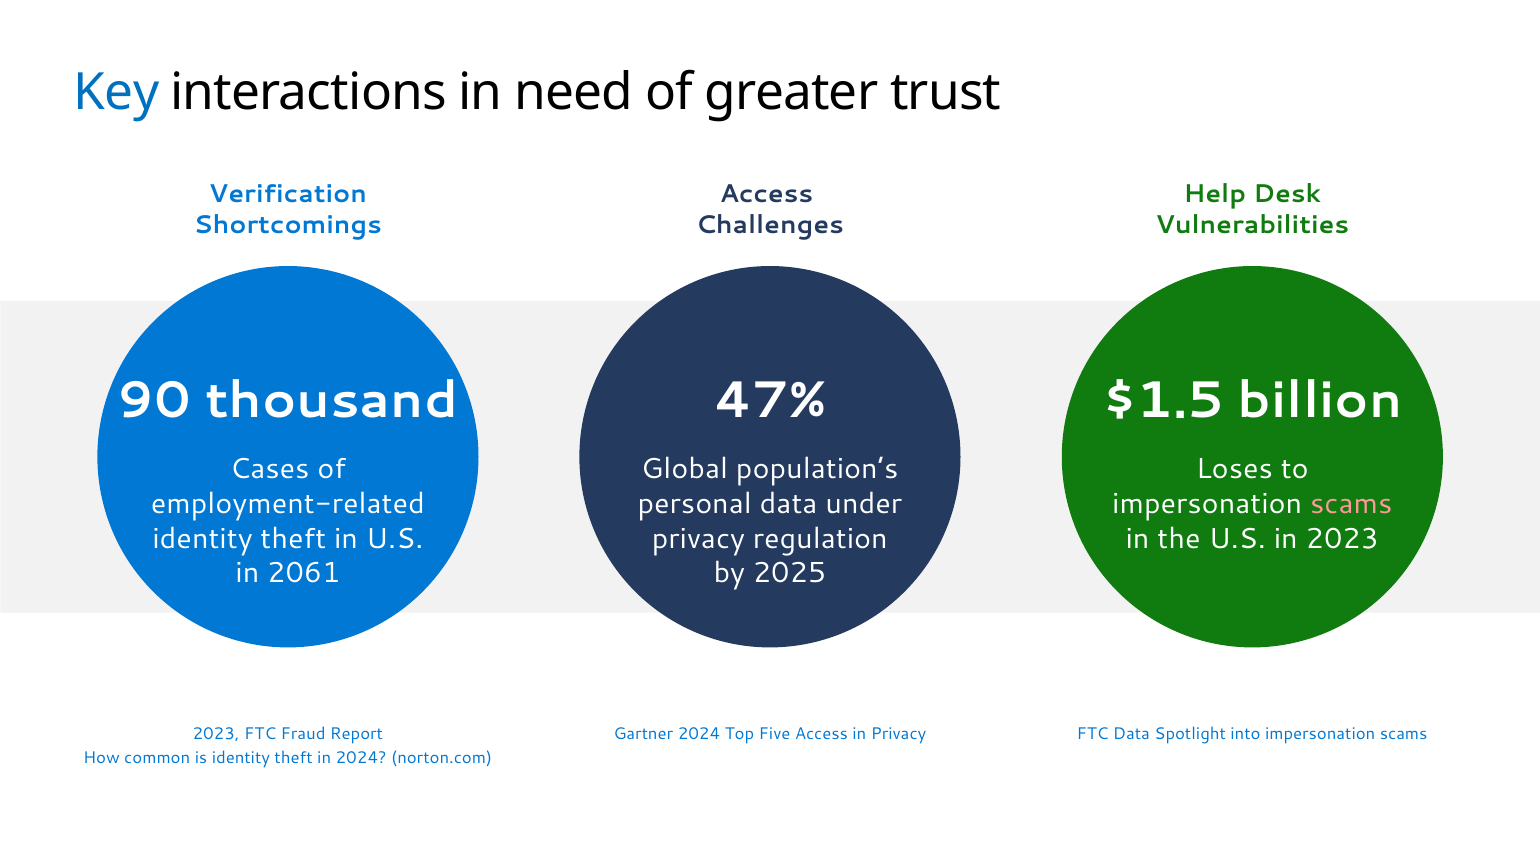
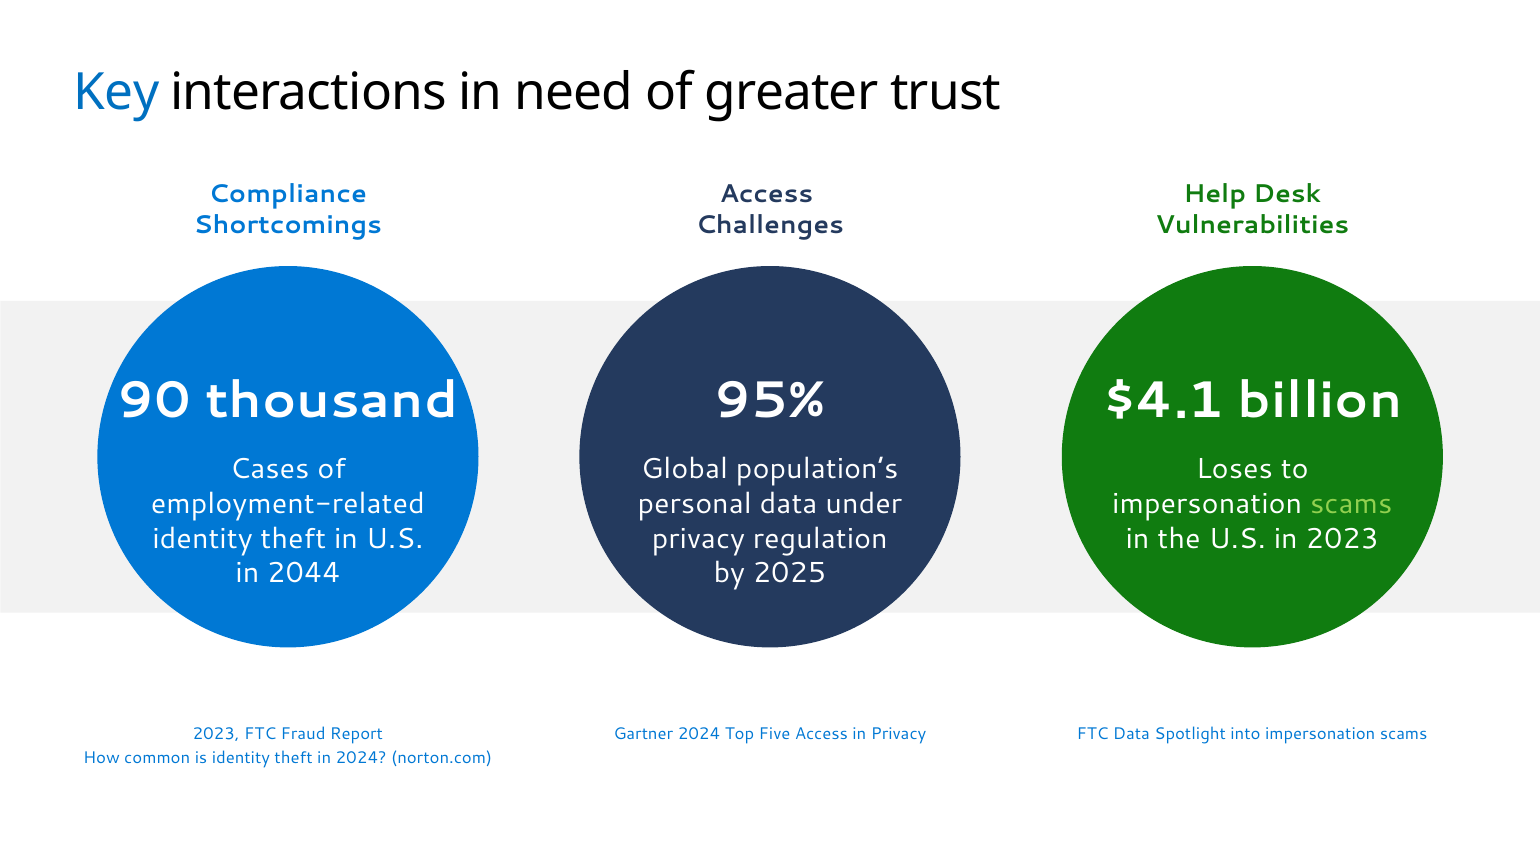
Verification: Verification -> Compliance
47%: 47% -> 95%
$1.5: $1.5 -> $4.1
scams at (1351, 504) colour: pink -> light green
2061: 2061 -> 2044
